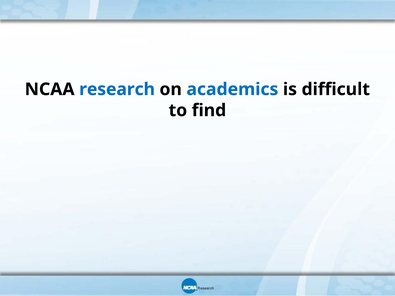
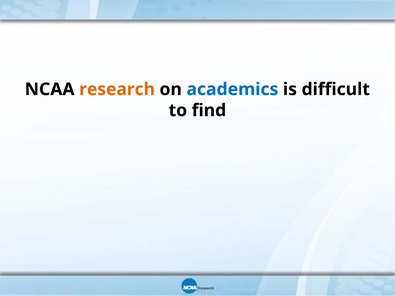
research colour: blue -> orange
